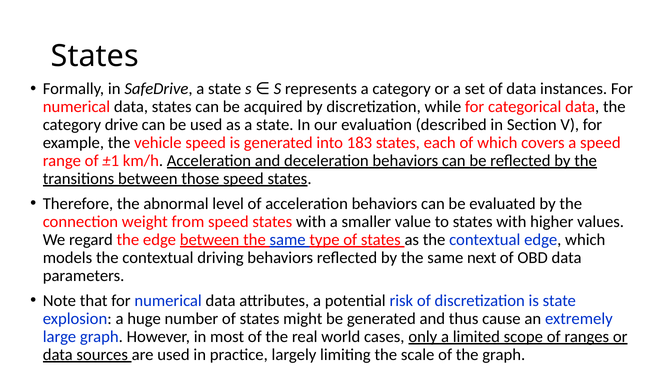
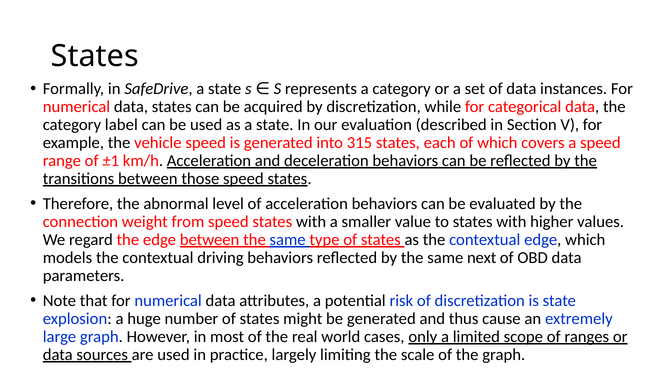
drive: drive -> label
183: 183 -> 315
